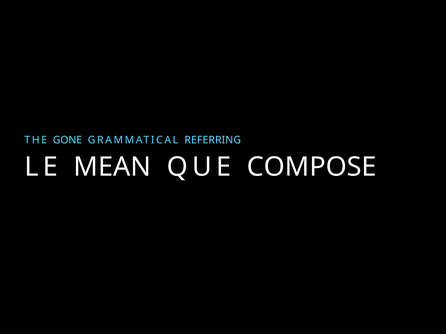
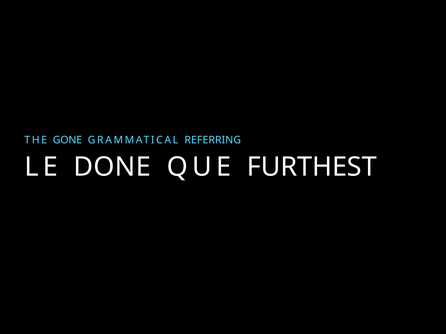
MEAN: MEAN -> DONE
COMPOSE: COMPOSE -> FURTHEST
